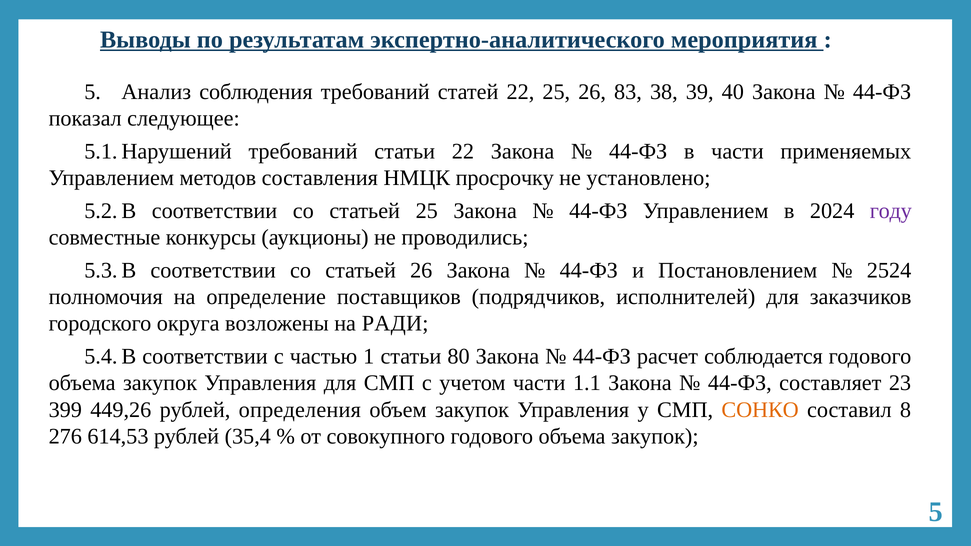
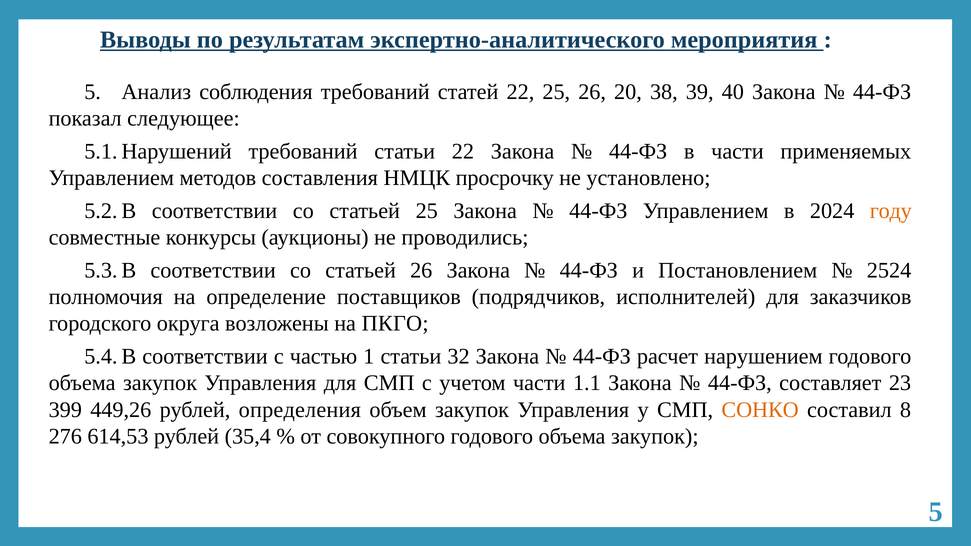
83: 83 -> 20
году colour: purple -> orange
РАДИ: РАДИ -> ПКГО
80: 80 -> 32
соблюдается: соблюдается -> нарушением
